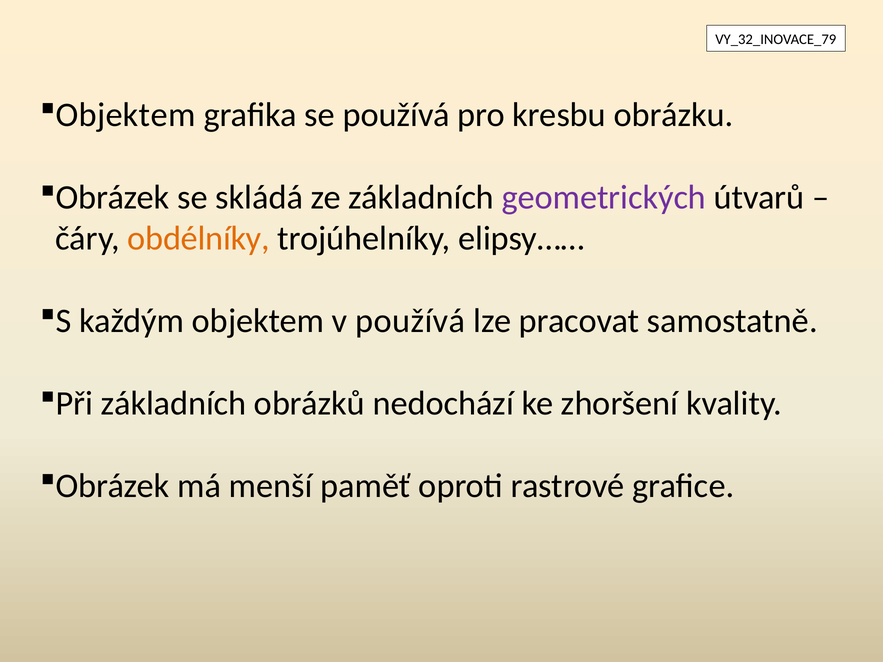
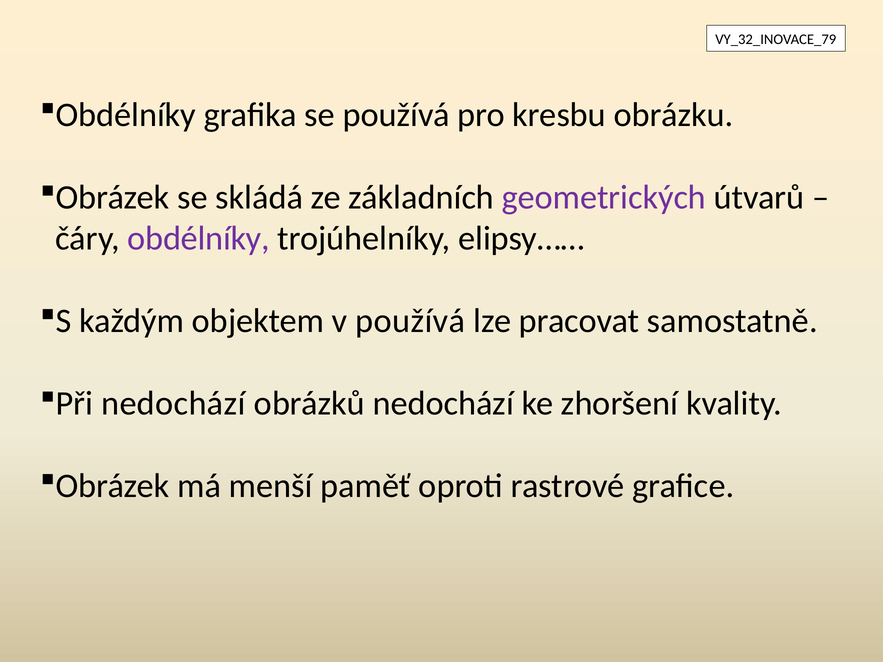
Objektem at (126, 115): Objektem -> Obdélníky
obdélníky at (199, 239) colour: orange -> purple
Při základních: základních -> nedochází
